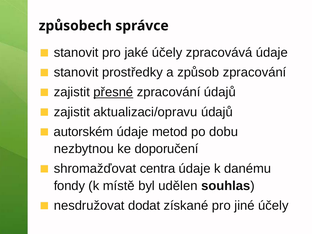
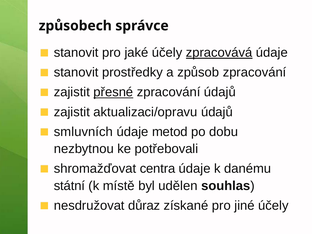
zpracovává underline: none -> present
autorském: autorském -> smluvních
doporučení: doporučení -> potřebovali
fondy: fondy -> státní
dodat: dodat -> důraz
